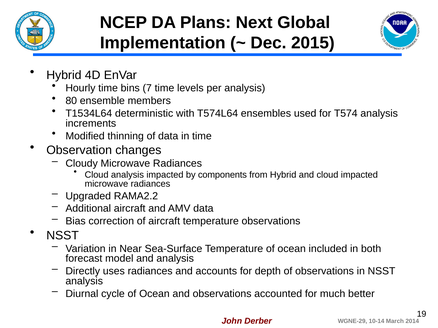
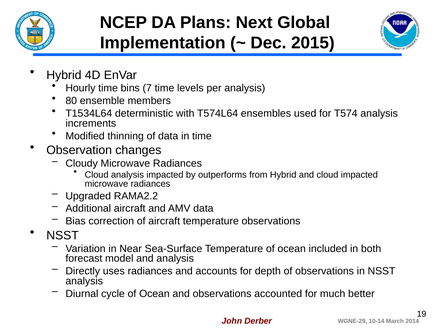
components: components -> outperforms
